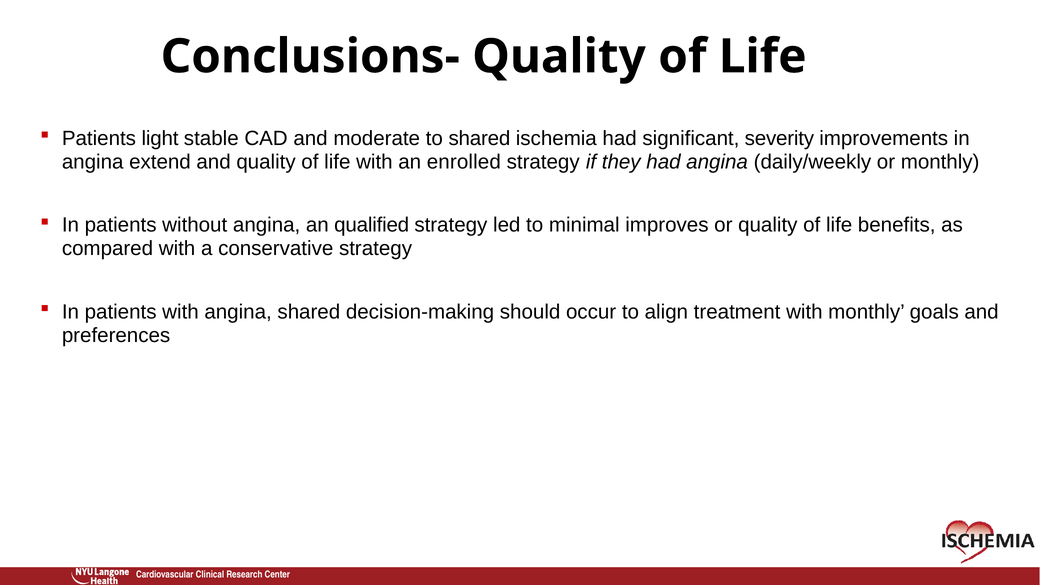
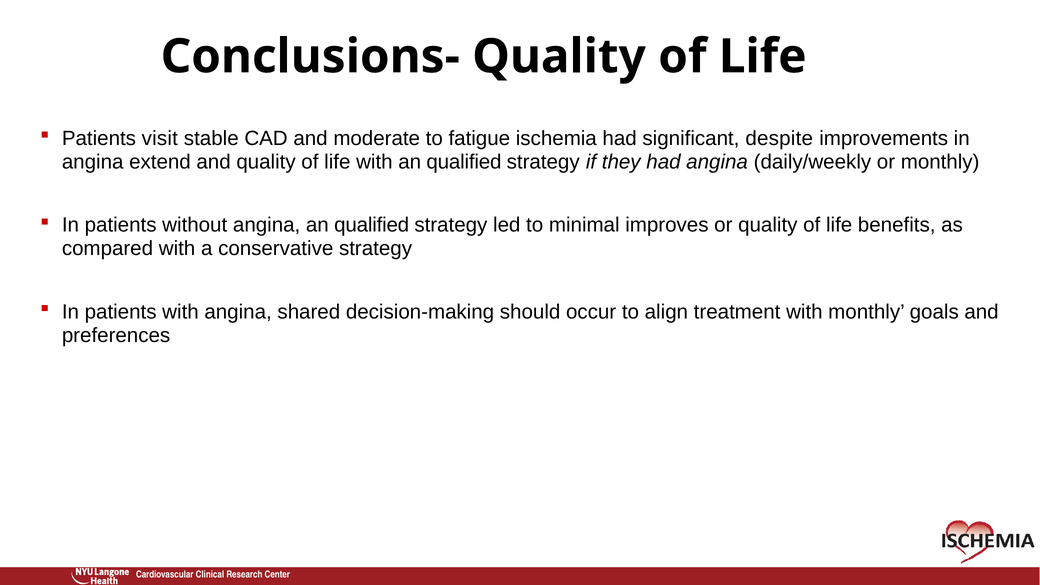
light: light -> visit
to shared: shared -> fatigue
severity: severity -> despite
with an enrolled: enrolled -> qualified
